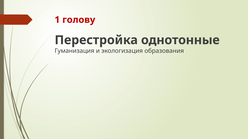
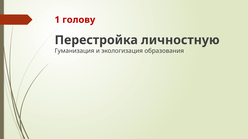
однотонные: однотонные -> личностную
